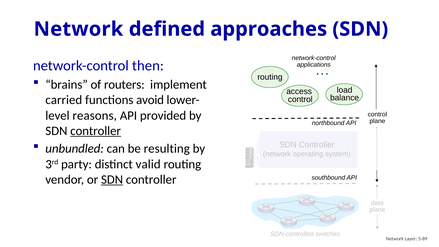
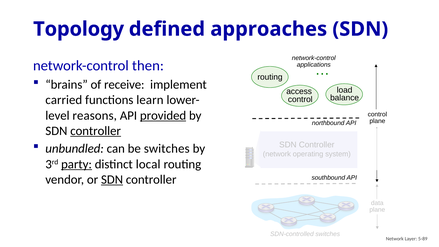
Network at (78, 29): Network -> Topology
routers: routers -> receive
avoid: avoid -> learn
provided underline: none -> present
be resulting: resulting -> switches
party underline: none -> present
valid: valid -> local
